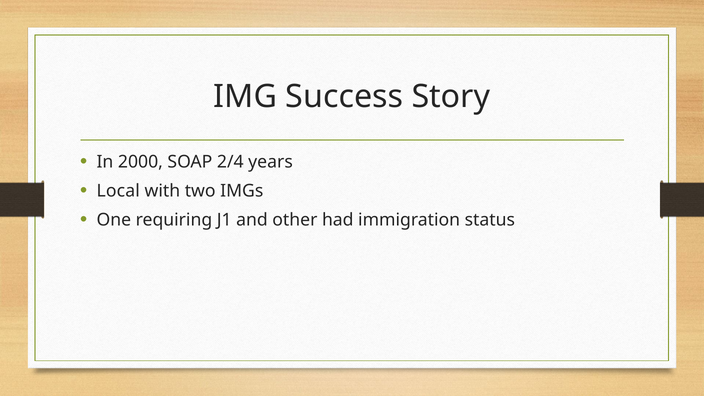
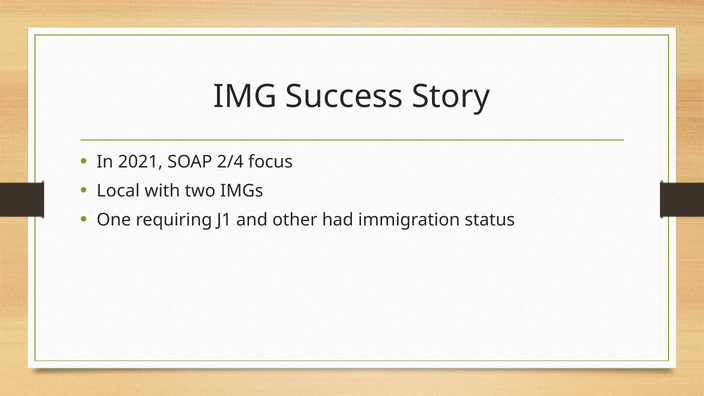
2000: 2000 -> 2021
years: years -> focus
